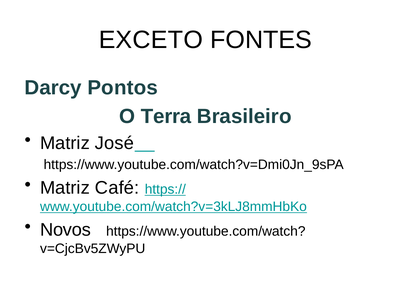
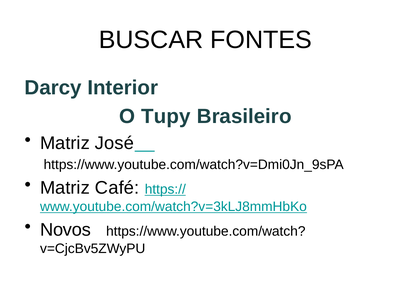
EXCETO: EXCETO -> BUSCAR
Pontos: Pontos -> Interior
Terra: Terra -> Tupy
